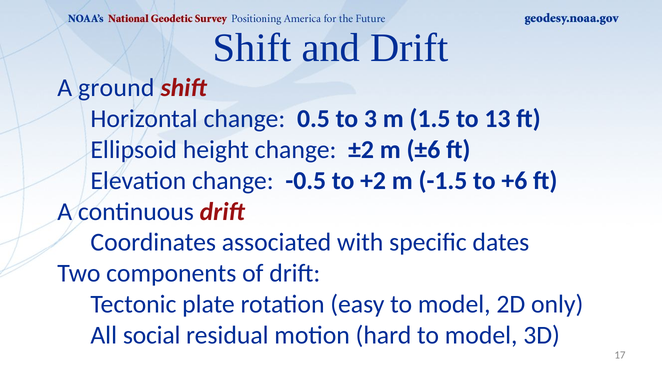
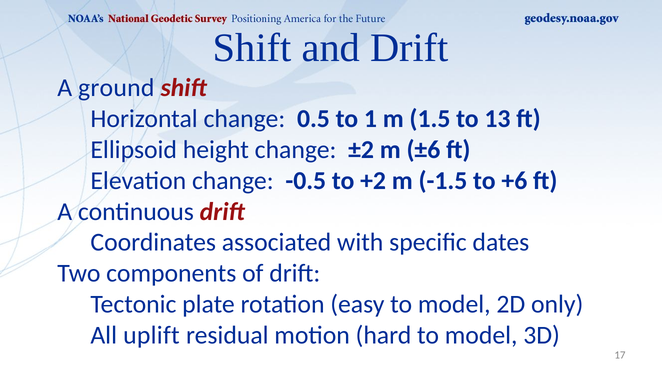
3: 3 -> 1
social: social -> uplift
